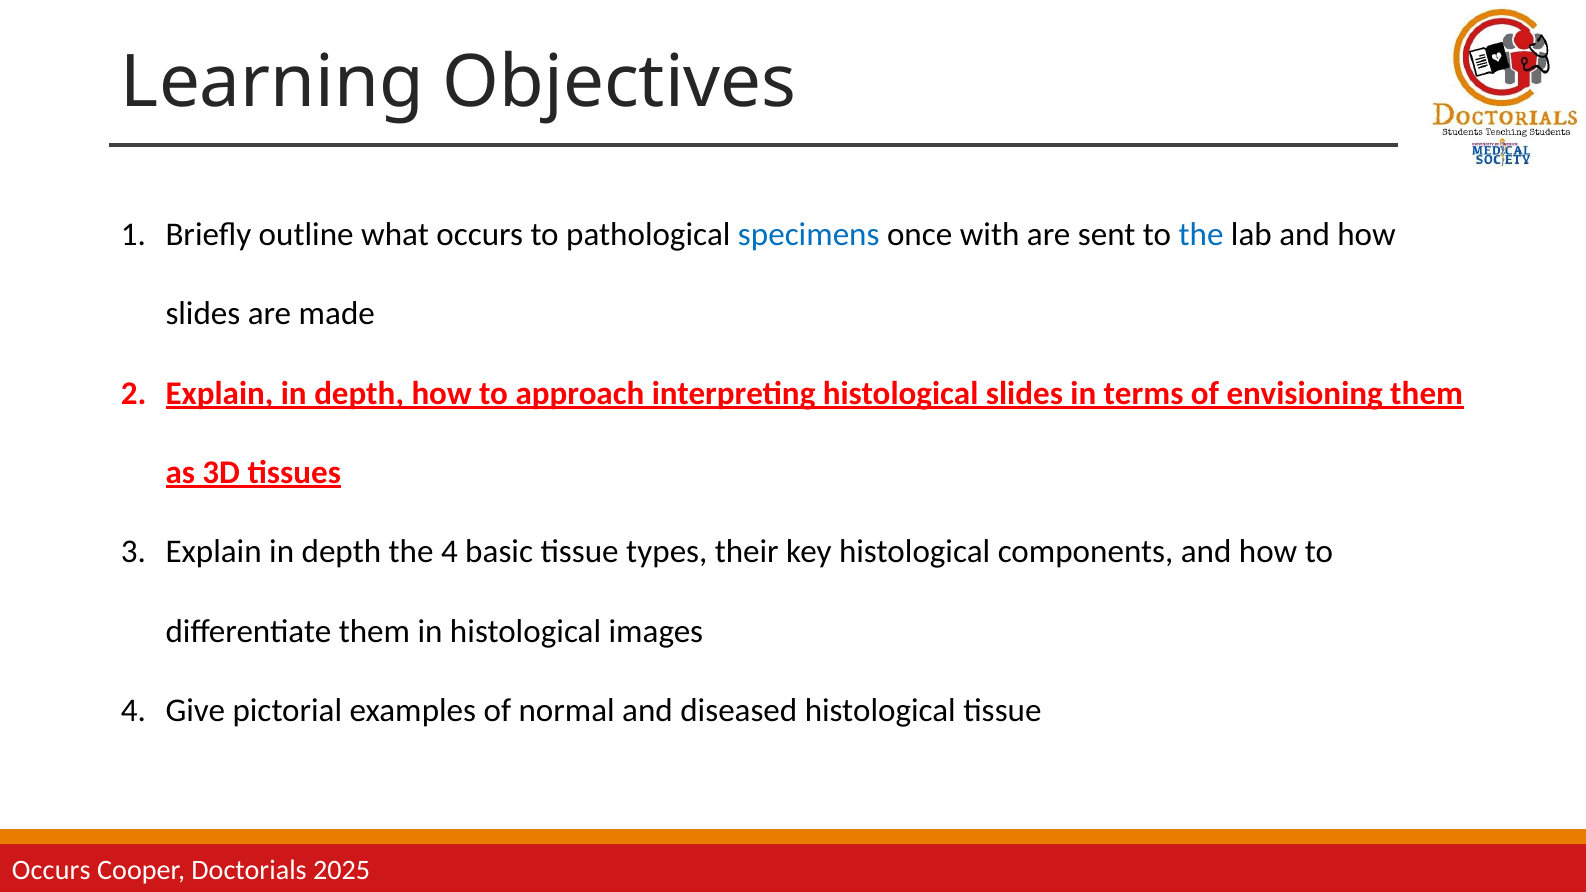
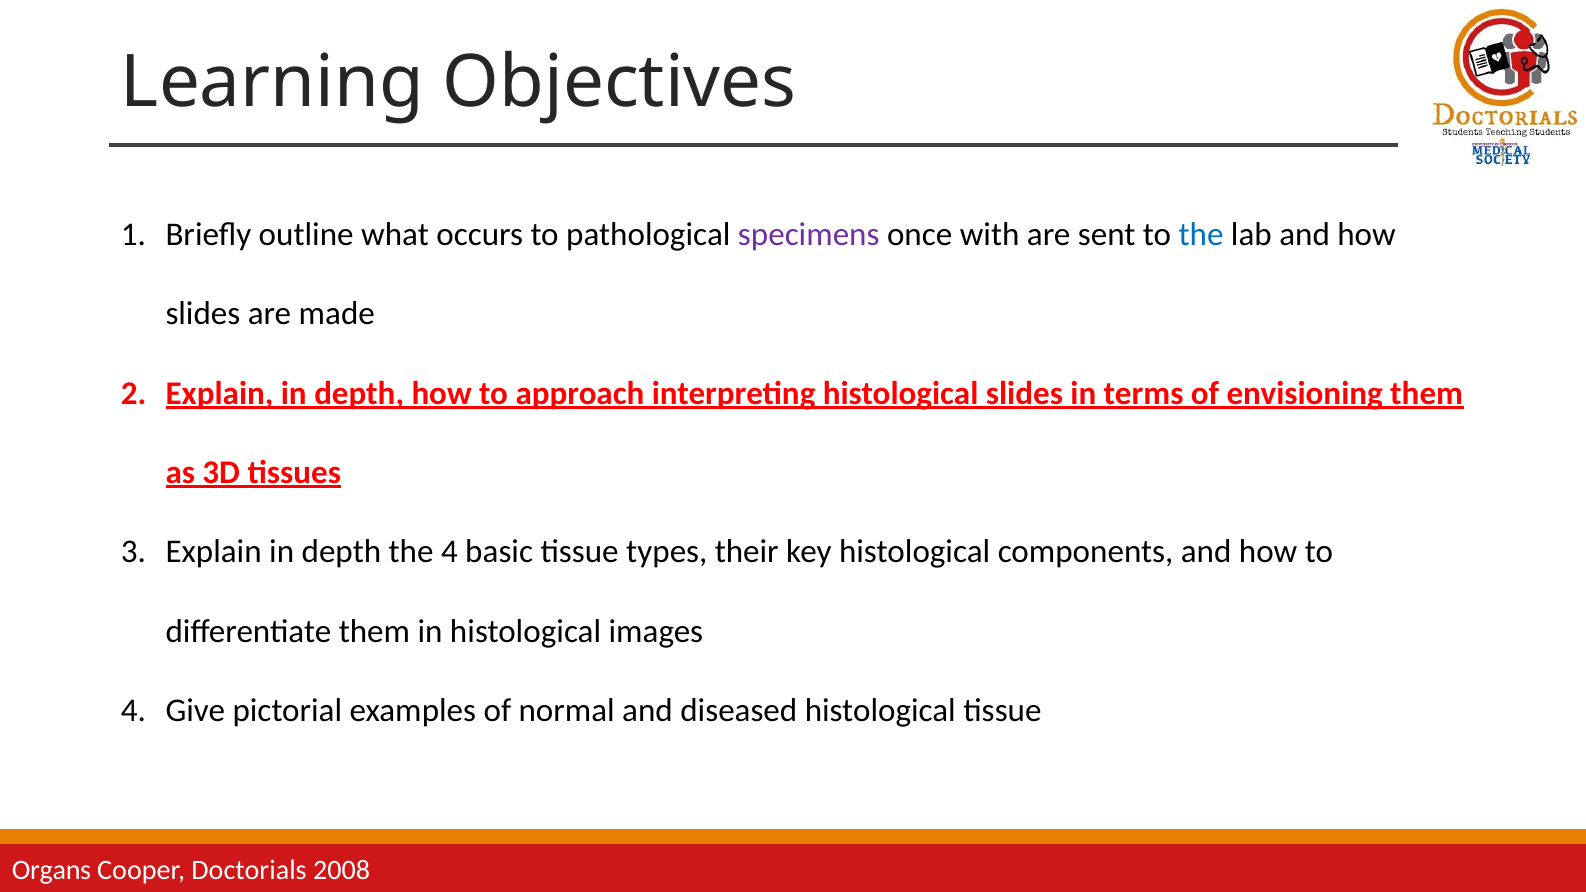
specimens colour: blue -> purple
Occurs at (51, 870): Occurs -> Organs
2025: 2025 -> 2008
